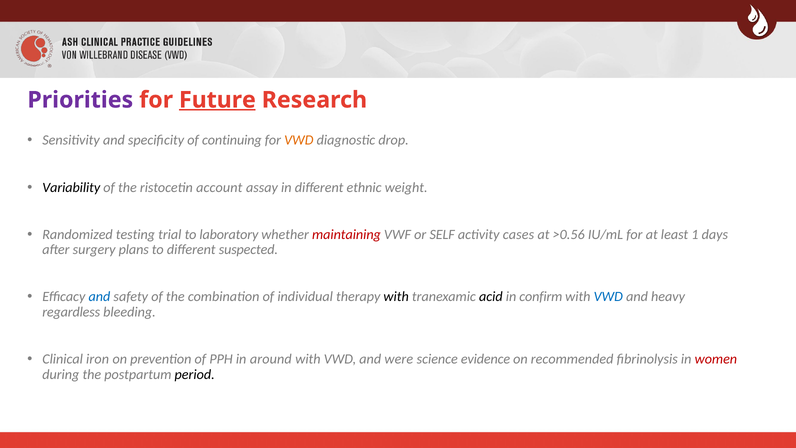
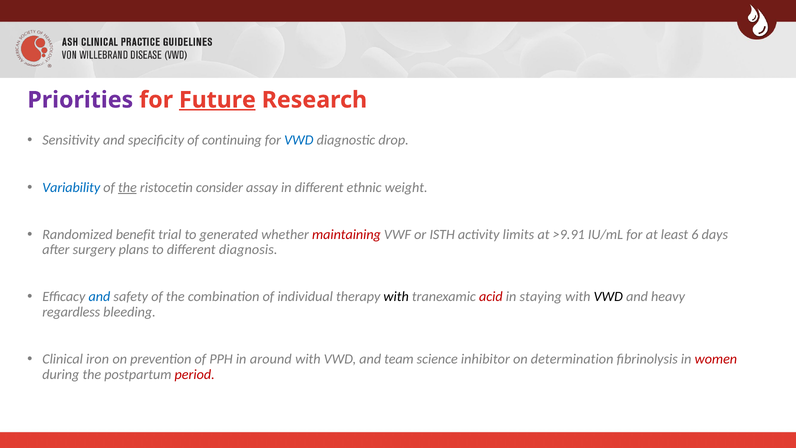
VWD at (299, 140) colour: orange -> blue
Variability colour: black -> blue
the at (127, 187) underline: none -> present
account: account -> consider
testing: testing -> benefit
laboratory: laboratory -> generated
SELF: SELF -> ISTH
cases: cases -> limits
>0.56: >0.56 -> >9.91
1: 1 -> 6
suspected: suspected -> diagnosis
acid colour: black -> red
confirm: confirm -> staying
VWD at (608, 297) colour: blue -> black
were: were -> team
evidence: evidence -> inhibitor
recommended: recommended -> determination
period colour: black -> red
